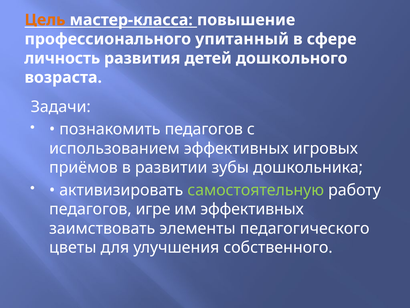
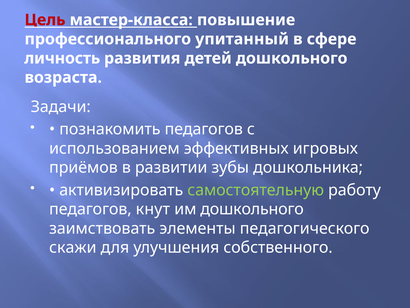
Цель colour: orange -> red
игре: игре -> кнут
им эффективных: эффективных -> дошкольного
цветы: цветы -> скажи
